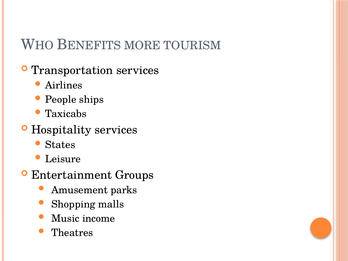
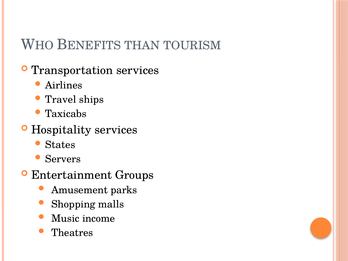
MORE: MORE -> THAN
People: People -> Travel
Leisure: Leisure -> Servers
